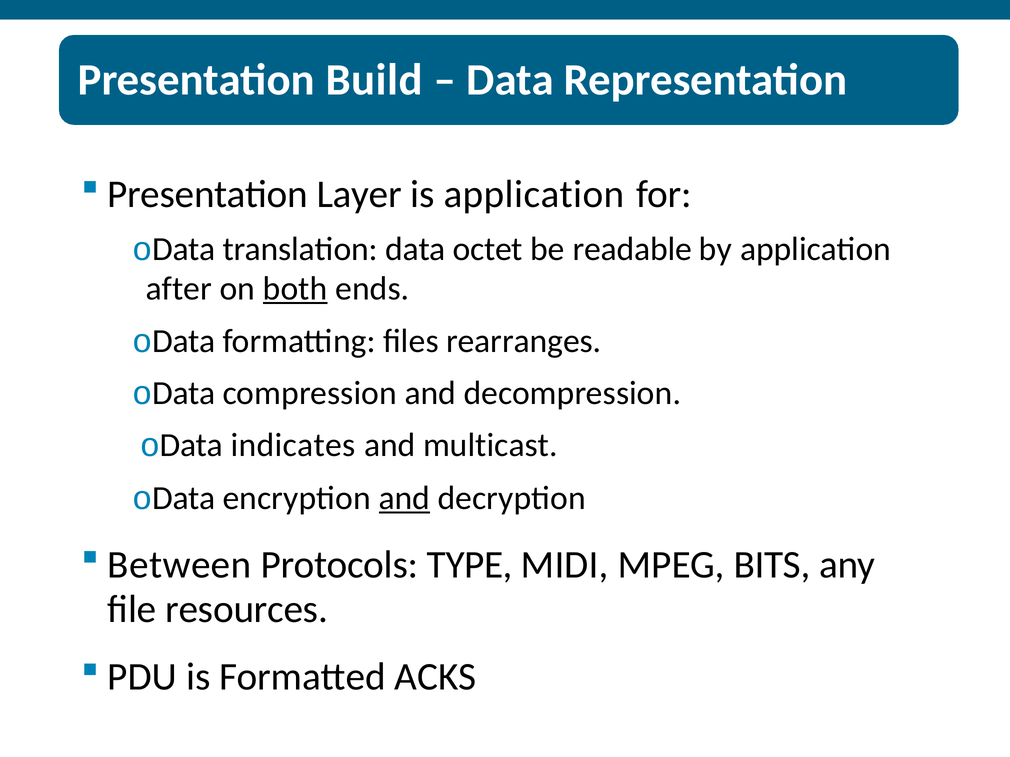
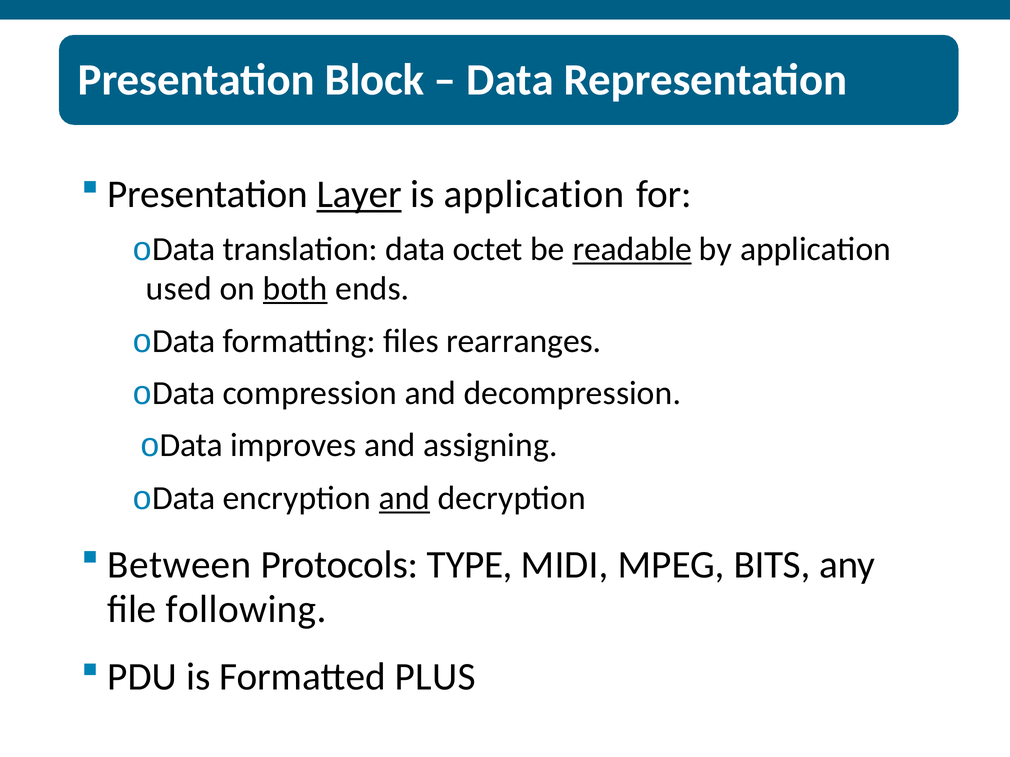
Build: Build -> Block
Layer underline: none -> present
readable underline: none -> present
after: after -> used
indicates: indicates -> improves
multicast: multicast -> assigning
resources: resources -> following
ACKS: ACKS -> PLUS
